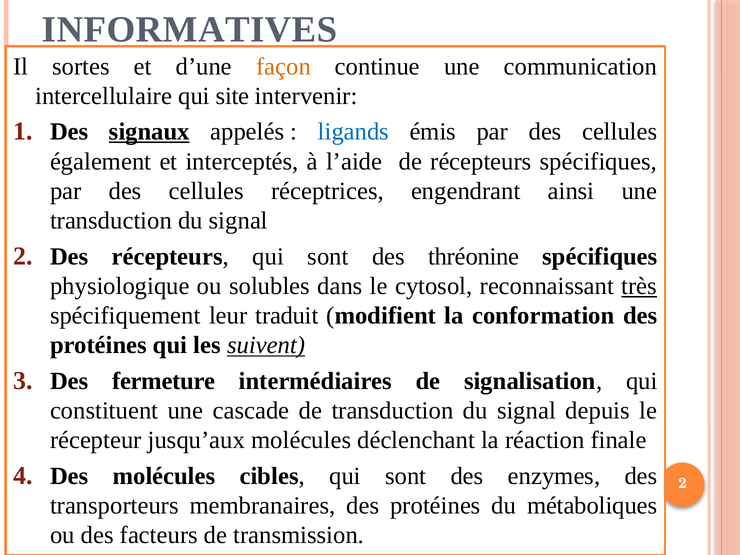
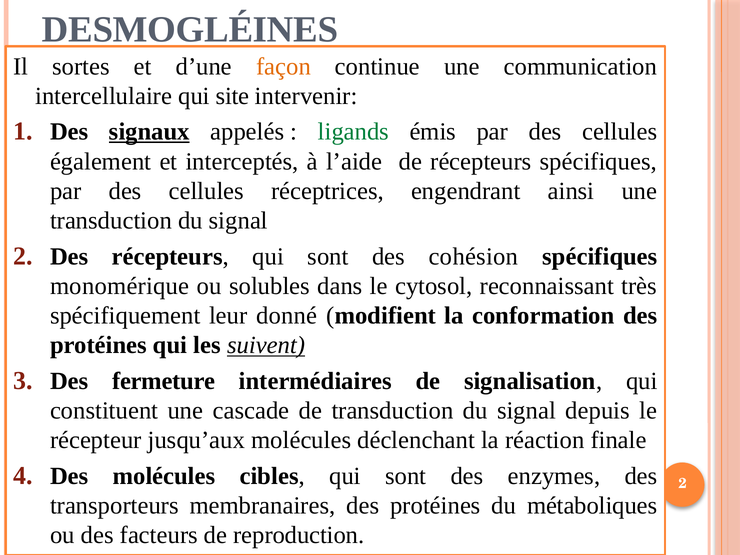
INFORMATIVES: INFORMATIVES -> DESMOGLÉINES
ligands colour: blue -> green
thréonine: thréonine -> cohésion
physiologique: physiologique -> monomérique
très underline: present -> none
traduit: traduit -> donné
transmission: transmission -> reproduction
